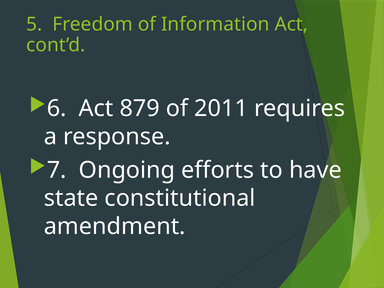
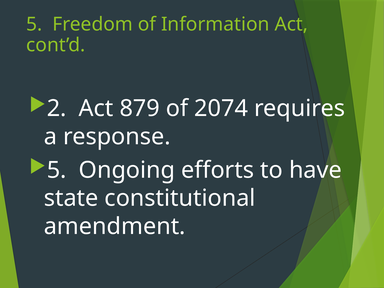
6: 6 -> 2
2011: 2011 -> 2074
7 at (57, 170): 7 -> 5
